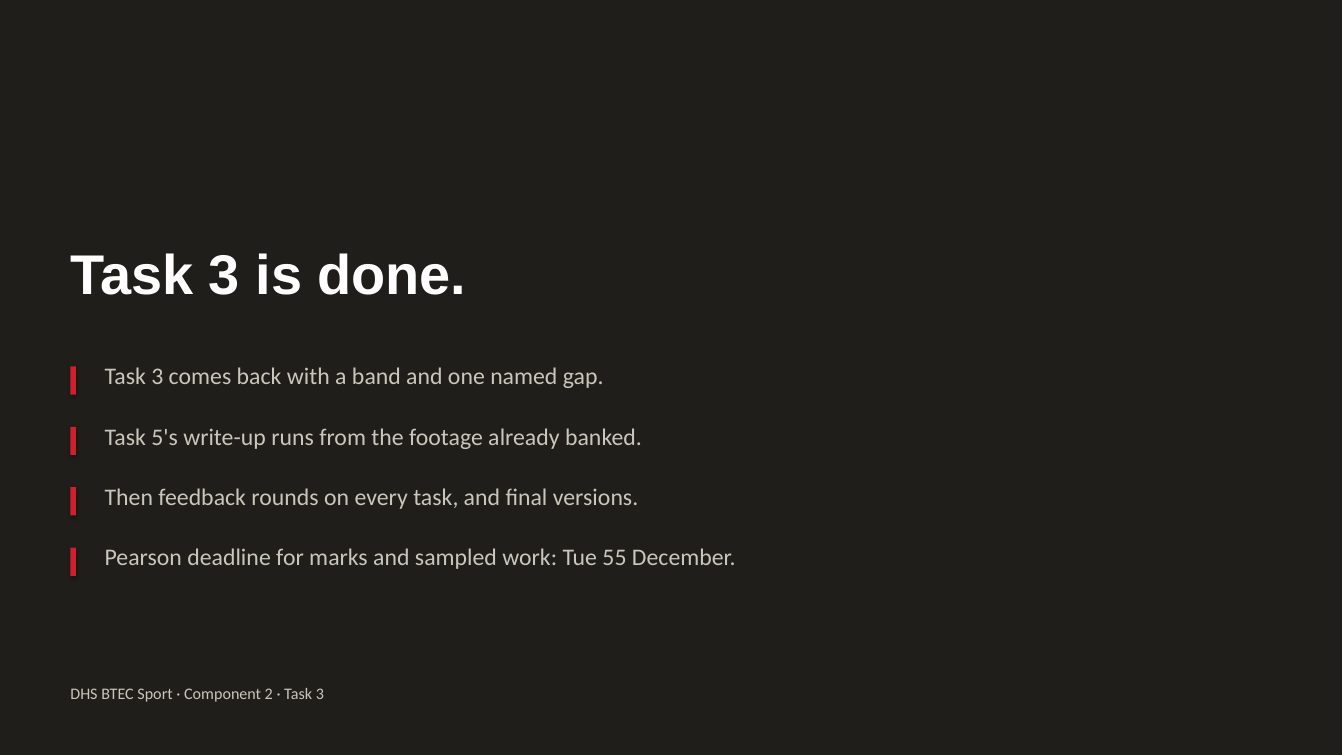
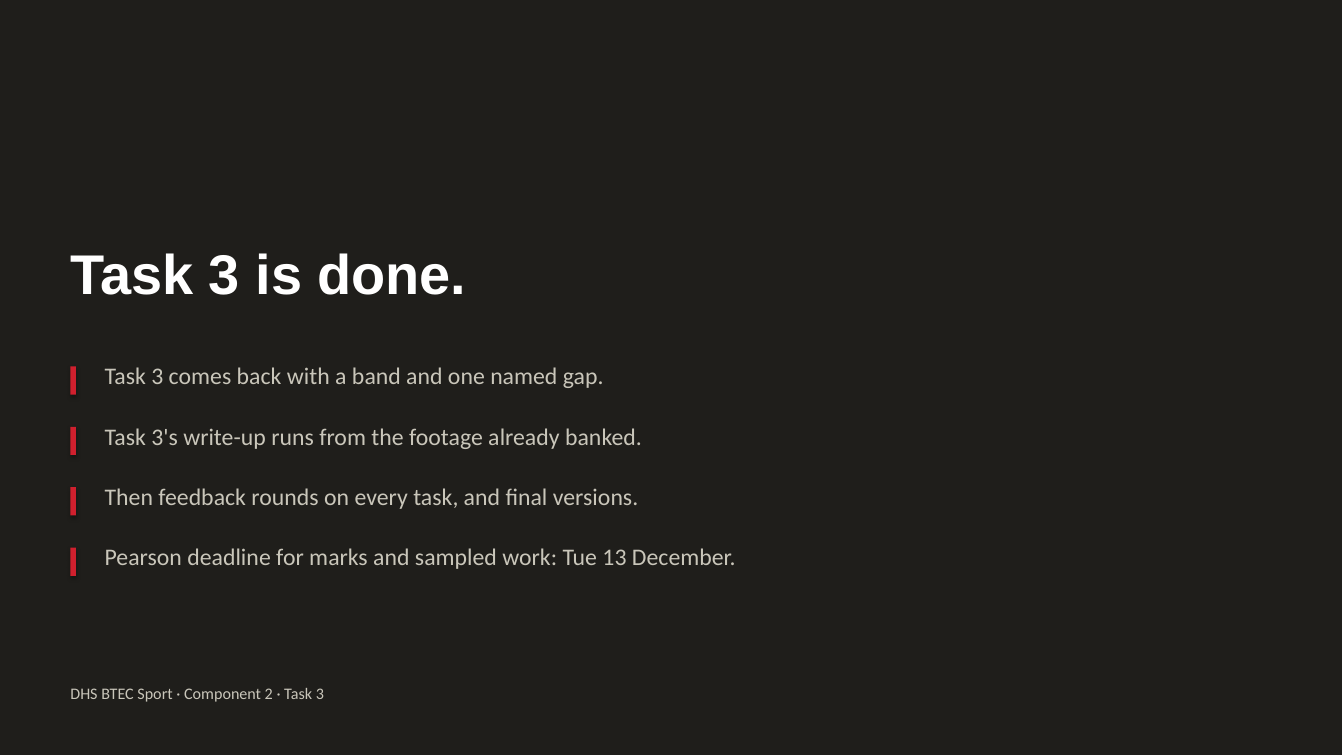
5's: 5's -> 3's
55: 55 -> 13
